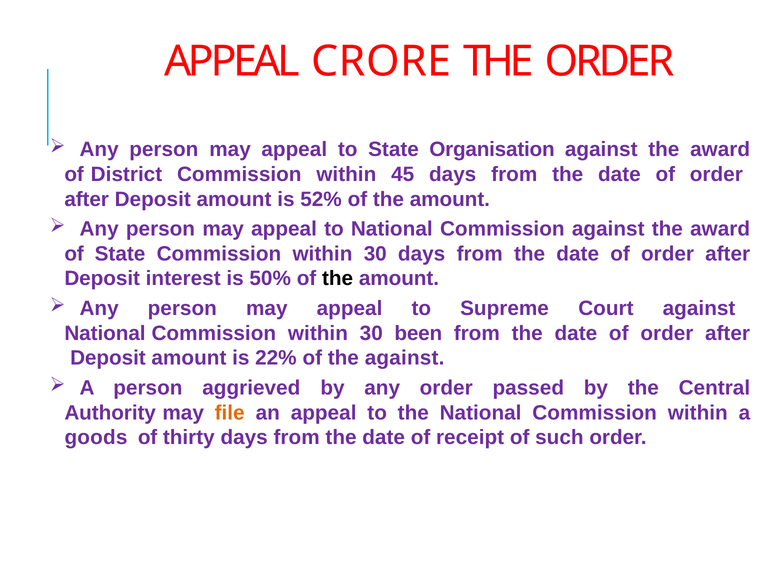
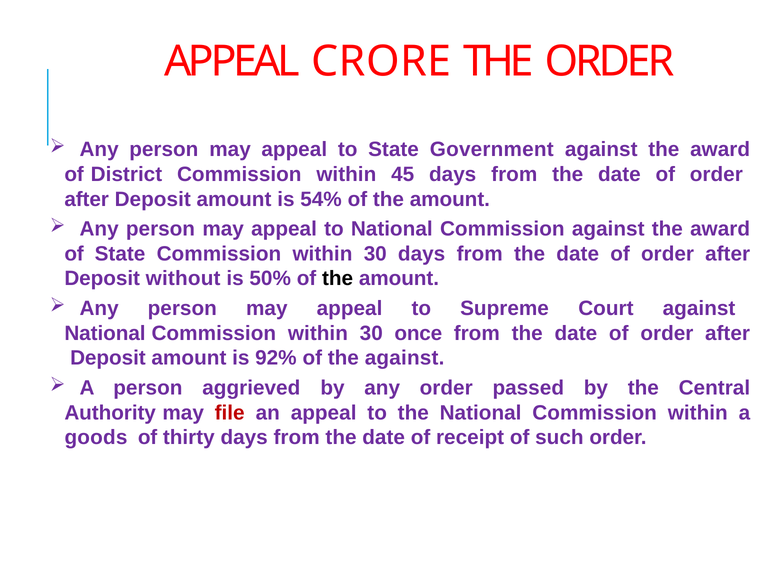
Organisation: Organisation -> Government
52%: 52% -> 54%
interest: interest -> without
been: been -> once
22%: 22% -> 92%
file colour: orange -> red
